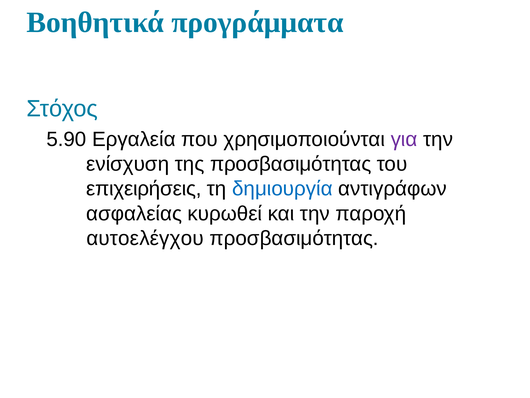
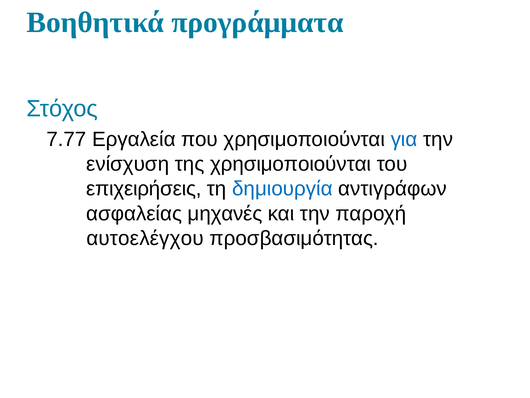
5.90: 5.90 -> 7.77
για colour: purple -> blue
της προσβασιμότητας: προσβασιμότητας -> χρησιμοποιούνται
κυρωθεί: κυρωθεί -> μηχανές
